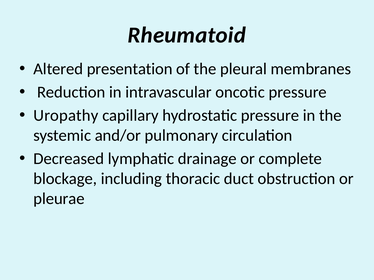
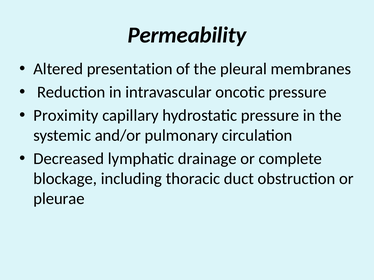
Rheumatoid: Rheumatoid -> Permeability
Uropathy: Uropathy -> Proximity
